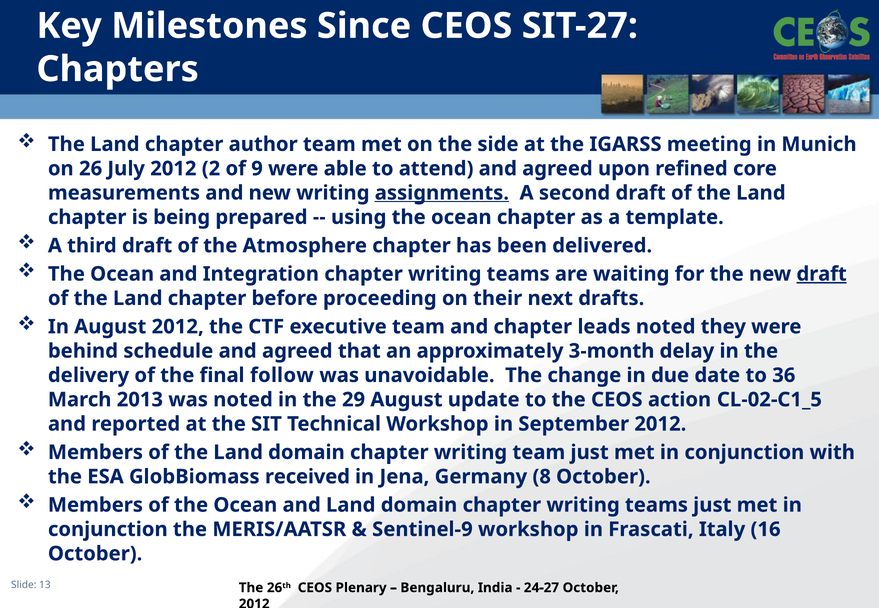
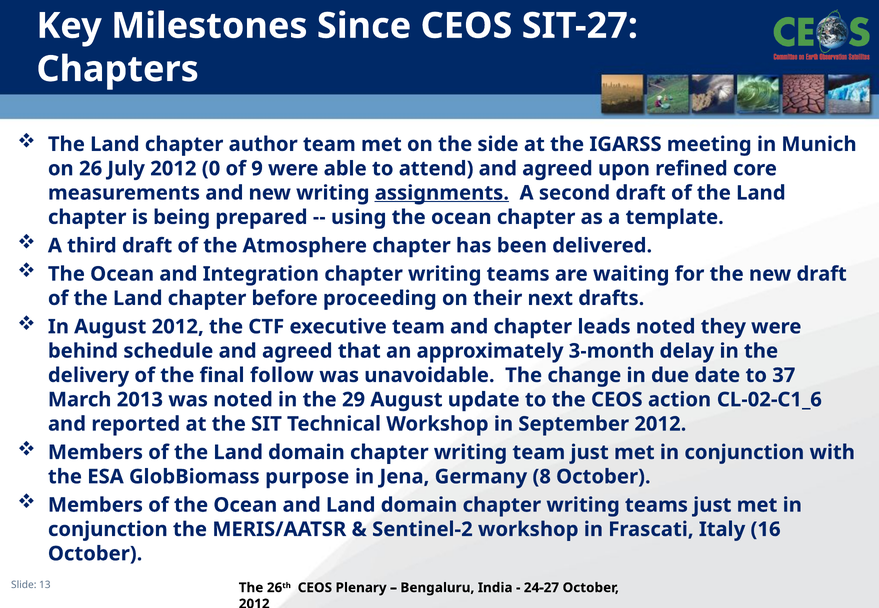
2: 2 -> 0
draft at (822, 274) underline: present -> none
36: 36 -> 37
CL-02-C1_5: CL-02-C1_5 -> CL-02-C1_6
received: received -> purpose
Sentinel-9: Sentinel-9 -> Sentinel-2
